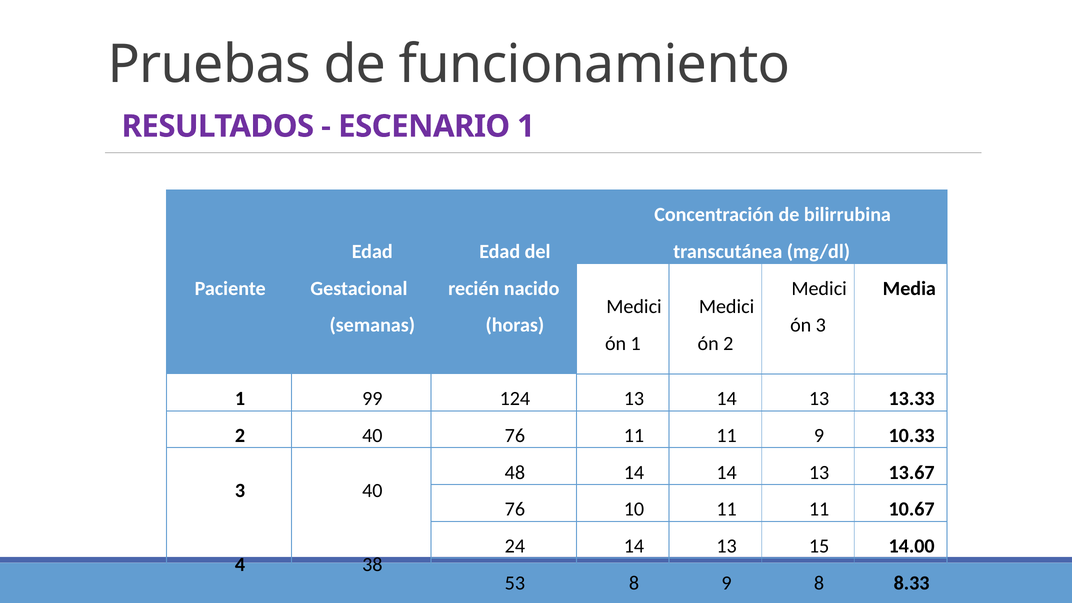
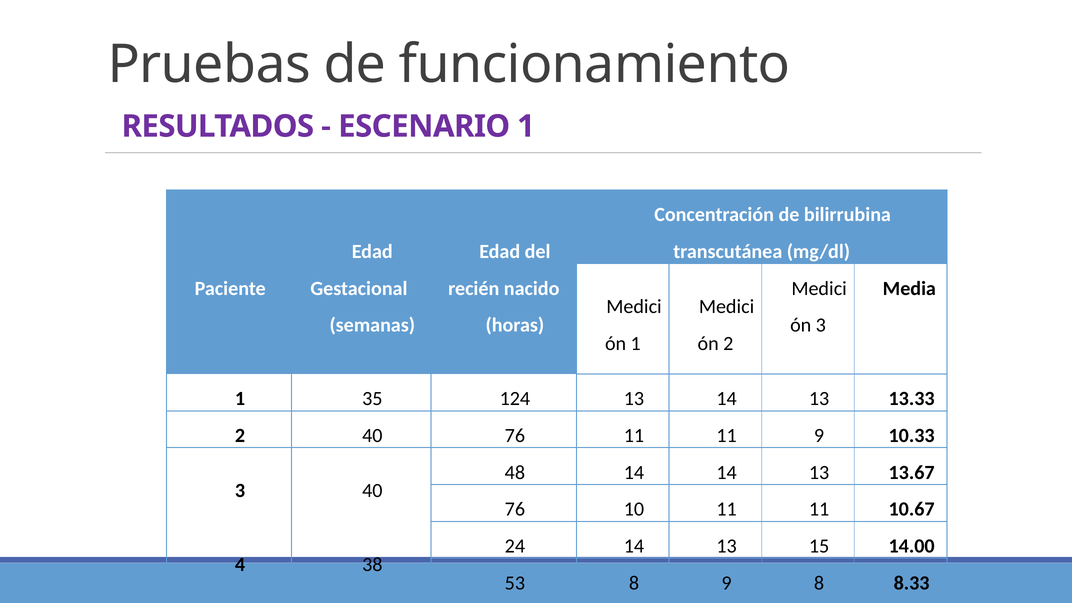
99: 99 -> 35
